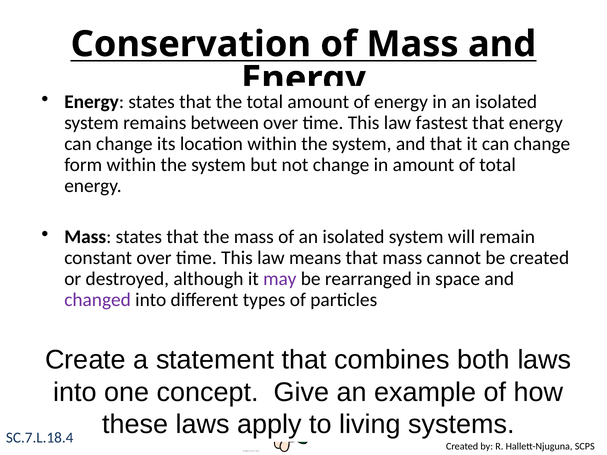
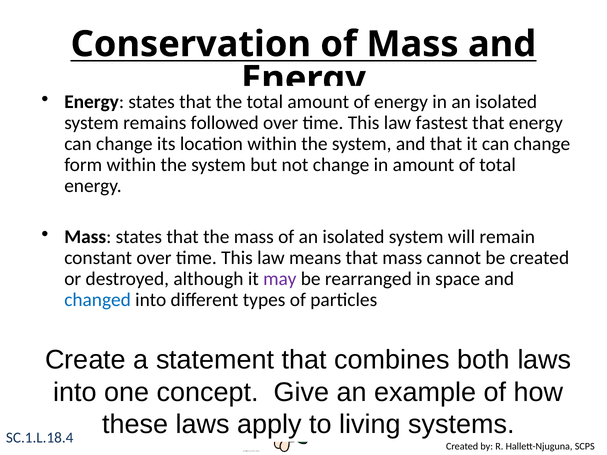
between: between -> followed
changed colour: purple -> blue
SC.7.L.18.4: SC.7.L.18.4 -> SC.1.L.18.4
